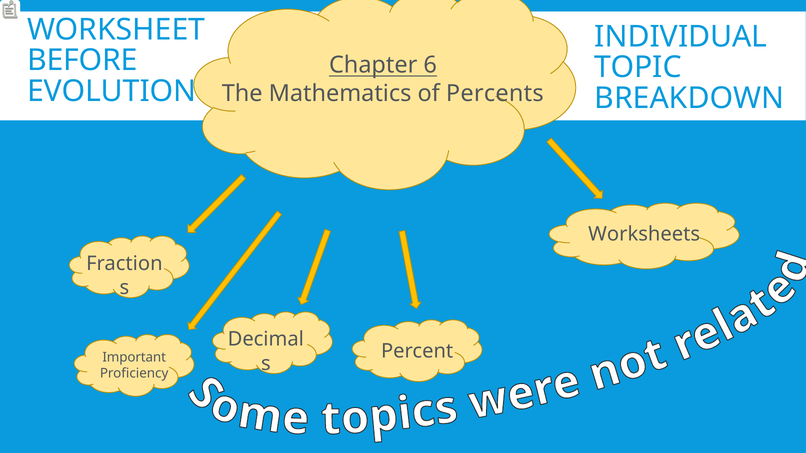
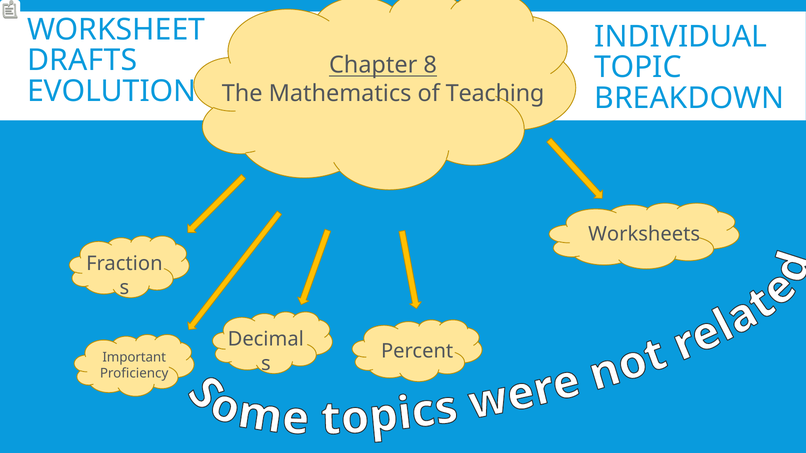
BEFORE: BEFORE -> DRAFTS
6: 6 -> 8
Percents: Percents -> Teaching
